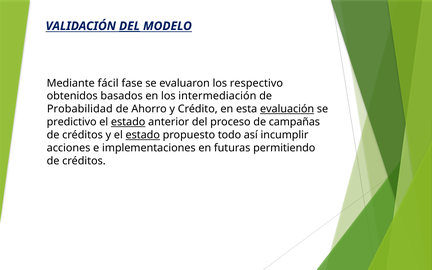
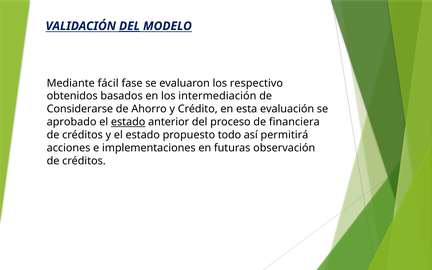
Probabilidad: Probabilidad -> Considerarse
evaluación underline: present -> none
predictivo: predictivo -> aprobado
campañas: campañas -> financiera
estado at (143, 135) underline: present -> none
incumplir: incumplir -> permitirá
permitiendo: permitiendo -> observación
